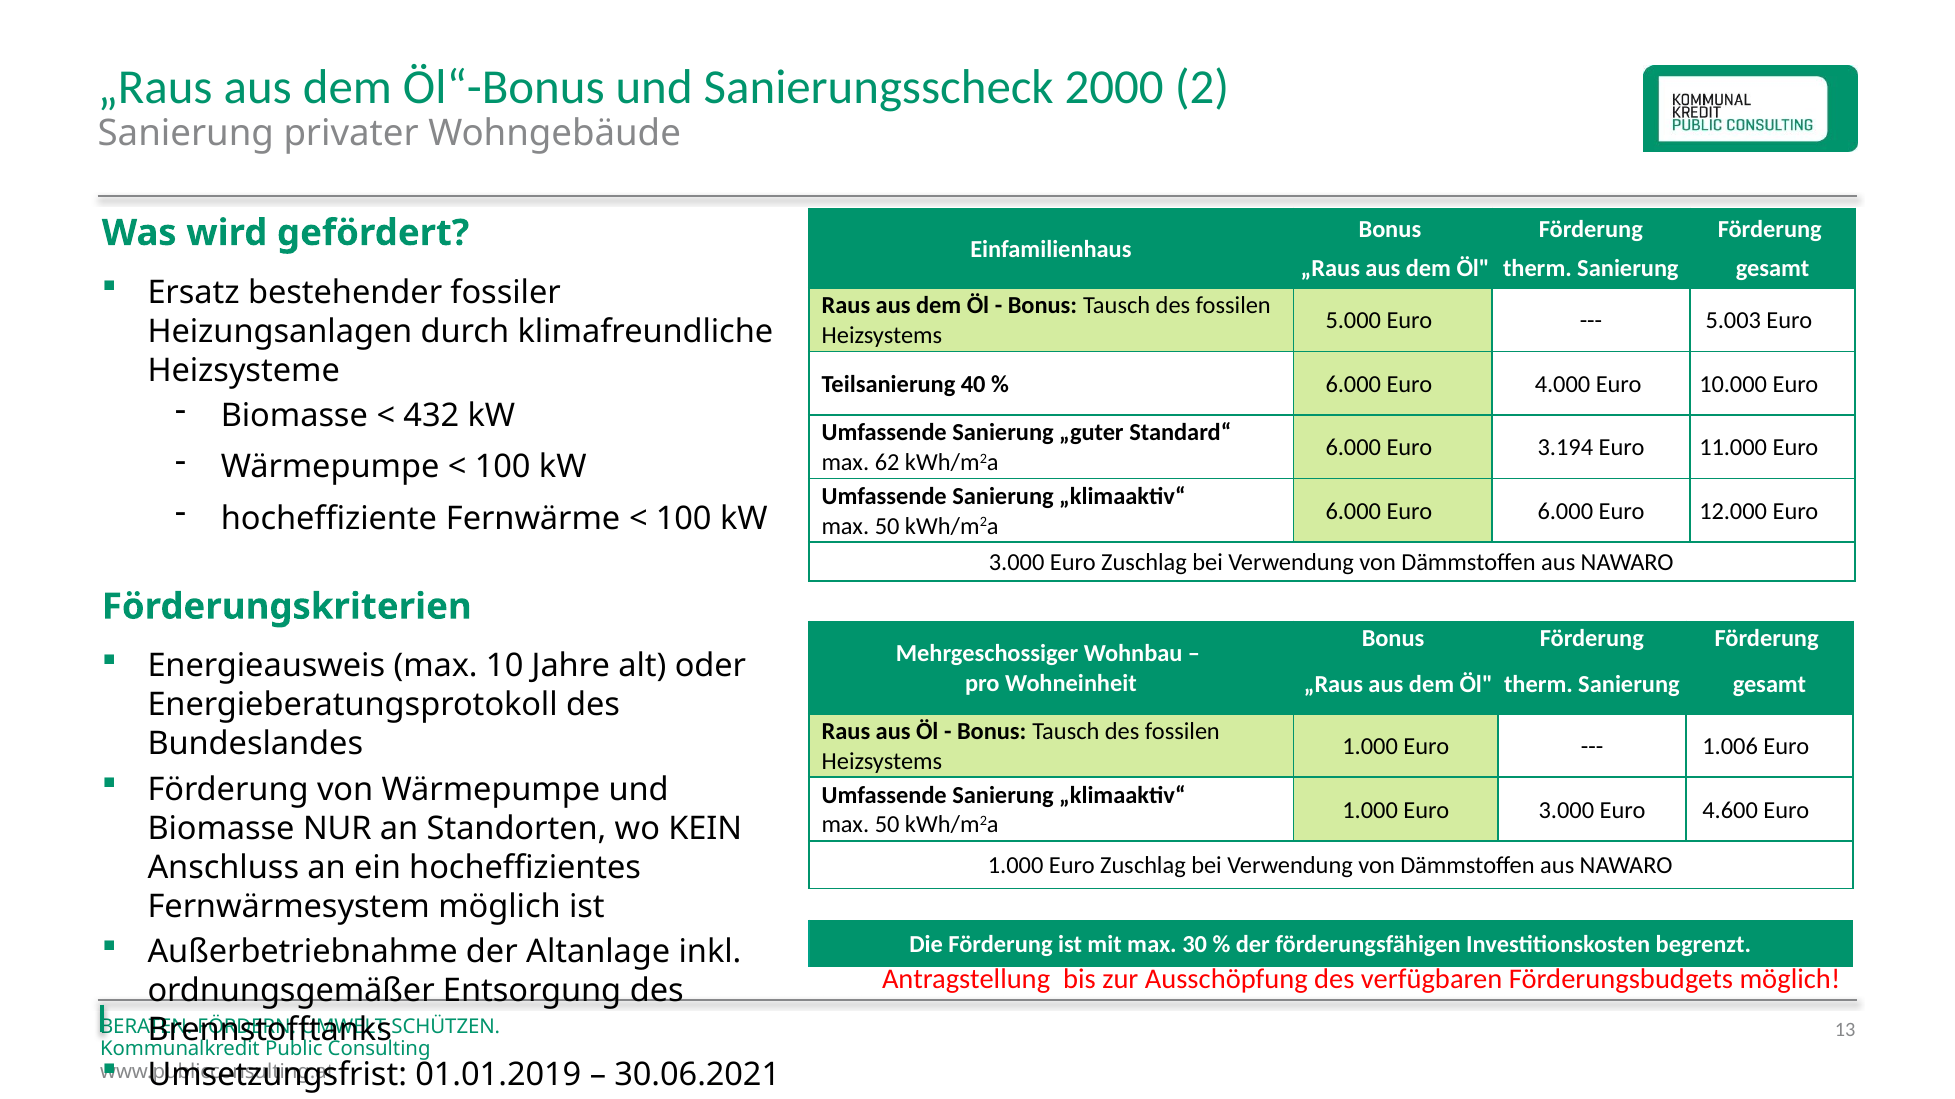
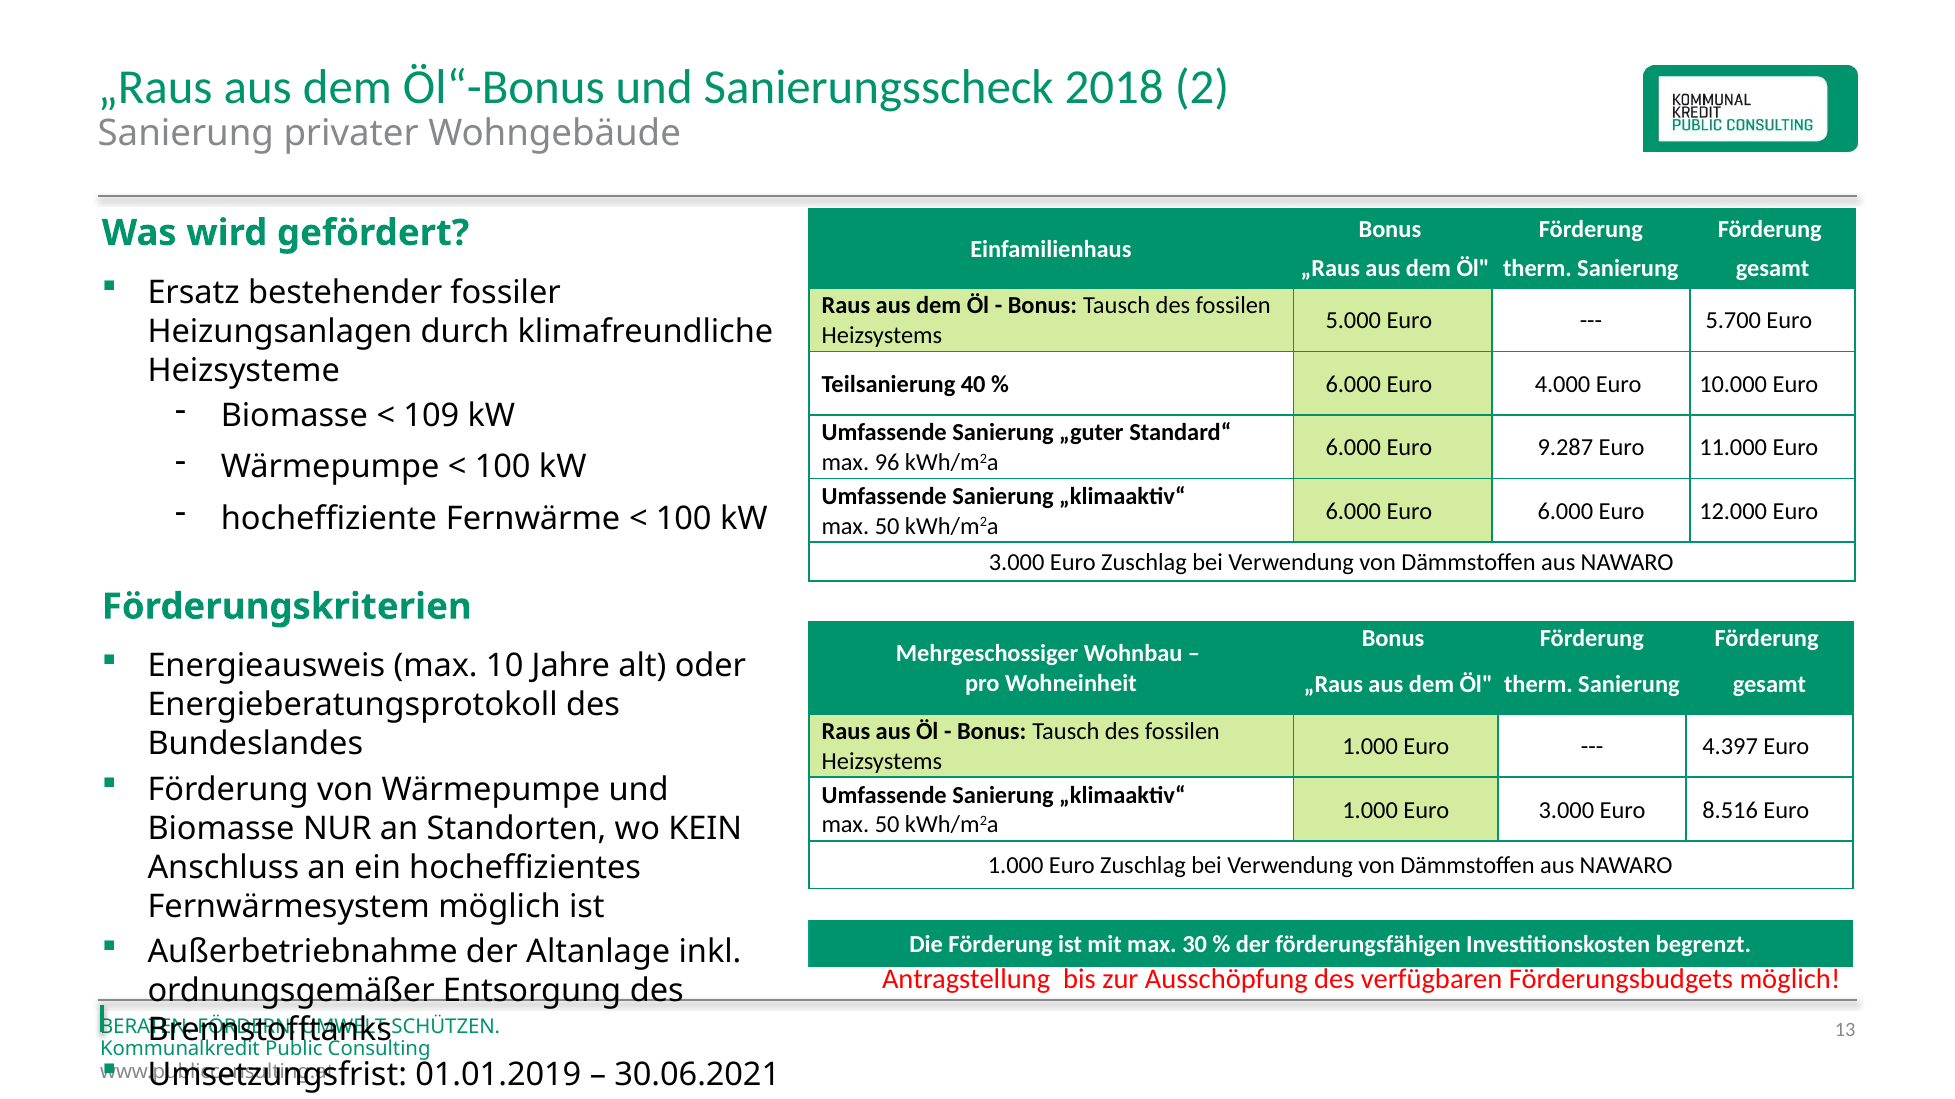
2000: 2000 -> 2018
5.003: 5.003 -> 5.700
432: 432 -> 109
3.194: 3.194 -> 9.287
62: 62 -> 96
1.006: 1.006 -> 4.397
4.600: 4.600 -> 8.516
